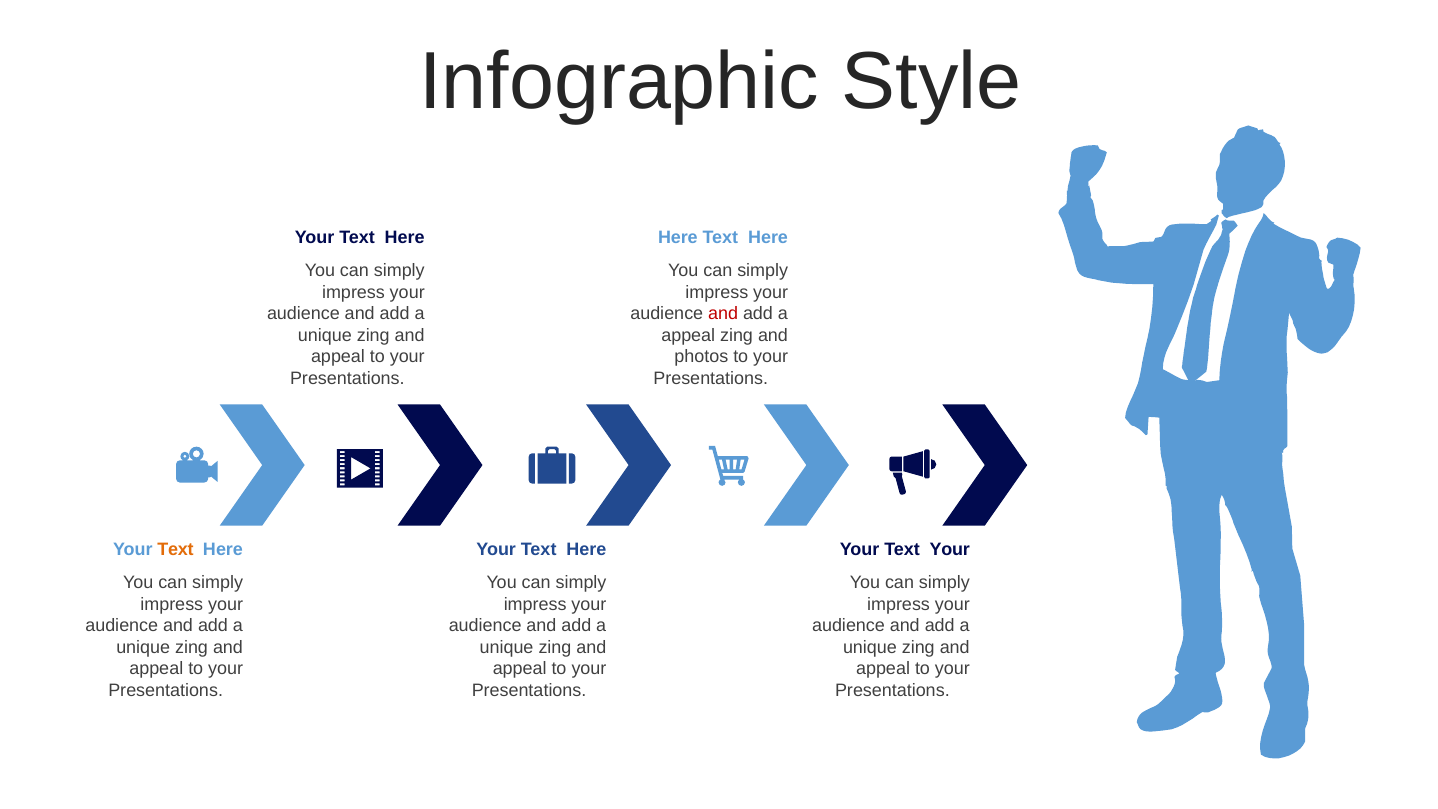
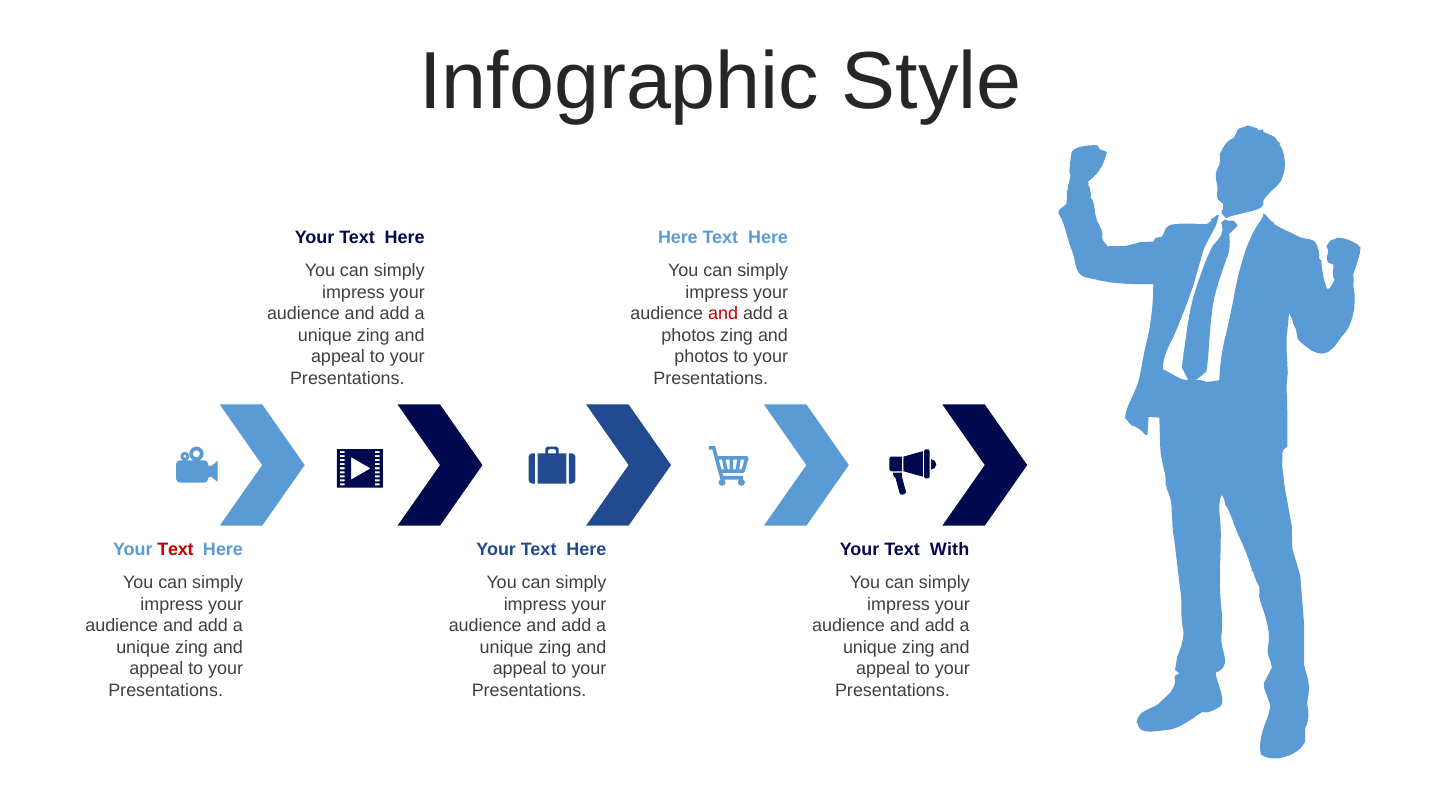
appeal at (688, 335): appeal -> photos
Text at (175, 550) colour: orange -> red
Text Your: Your -> With
